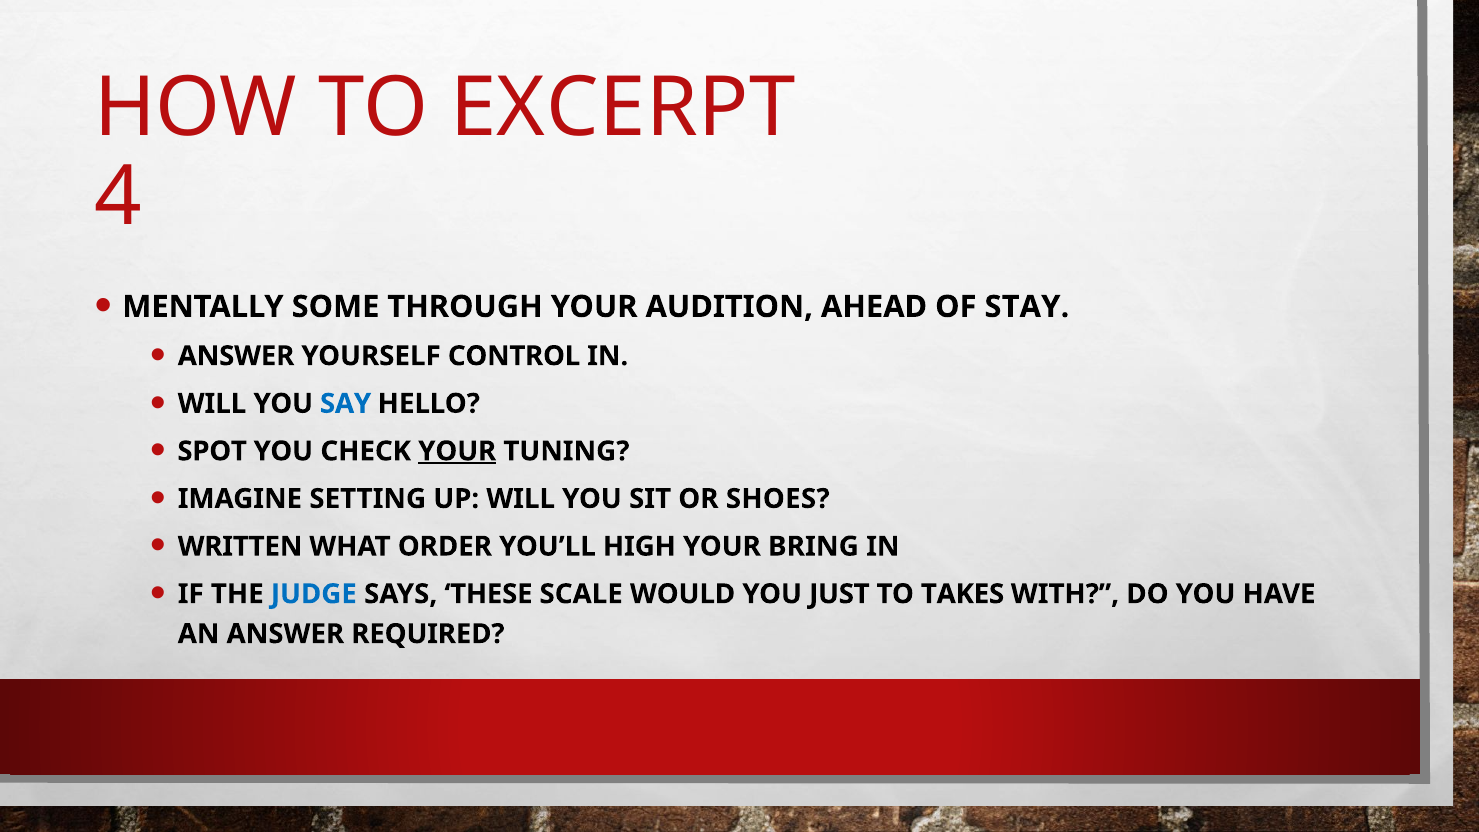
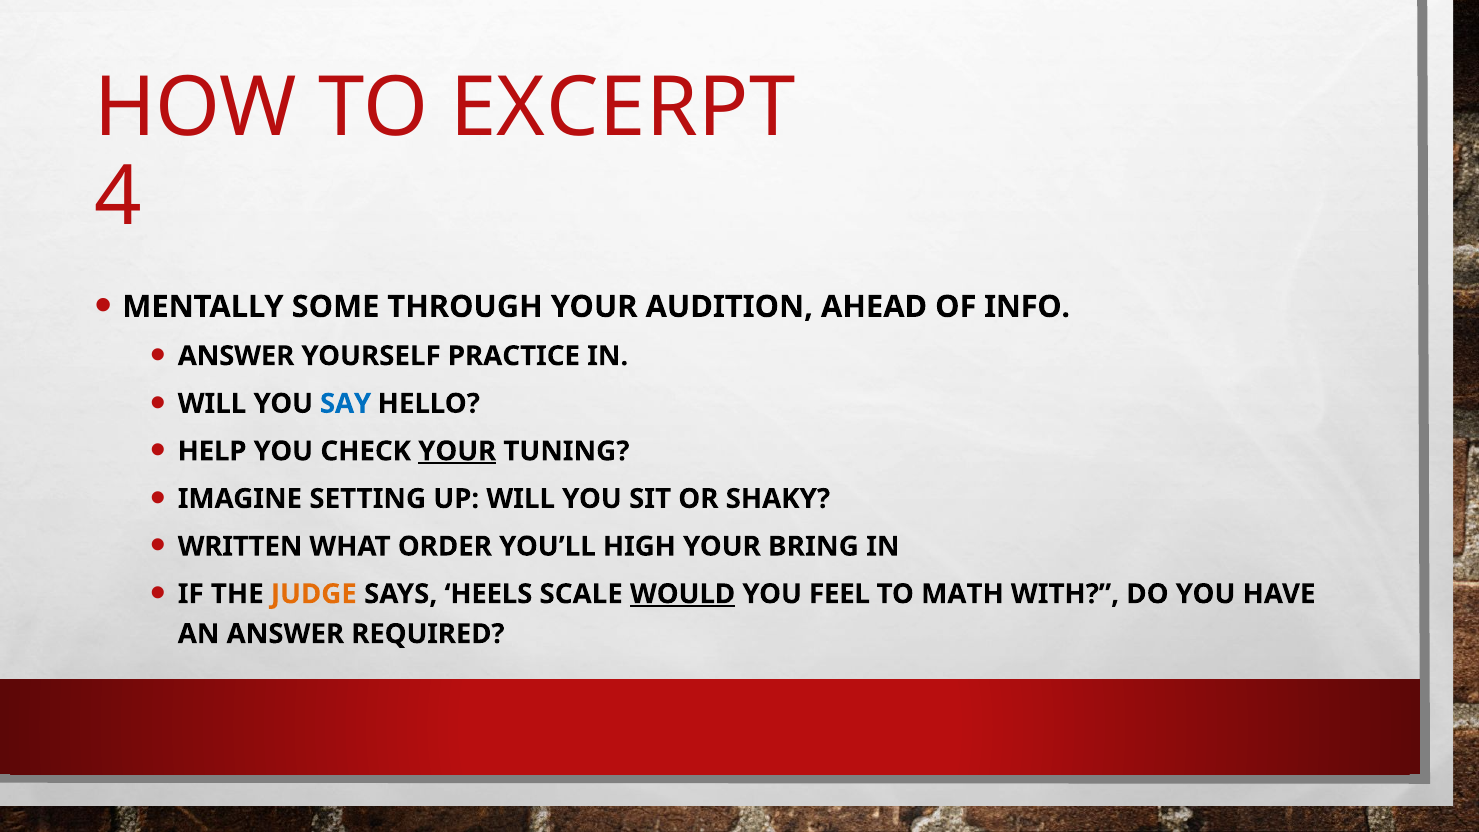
STAY: STAY -> INFO
CONTROL: CONTROL -> PRACTICE
SPOT: SPOT -> HELP
SHOES: SHOES -> SHAKY
JUDGE colour: blue -> orange
THESE: THESE -> HEELS
WOULD underline: none -> present
JUST: JUST -> FEEL
TAKES: TAKES -> MATH
